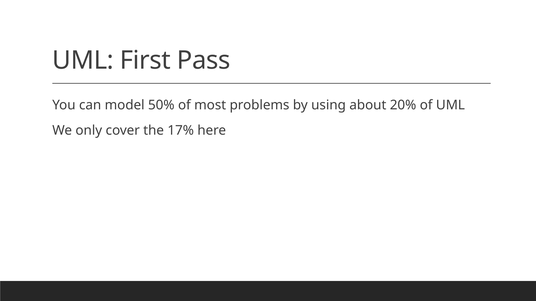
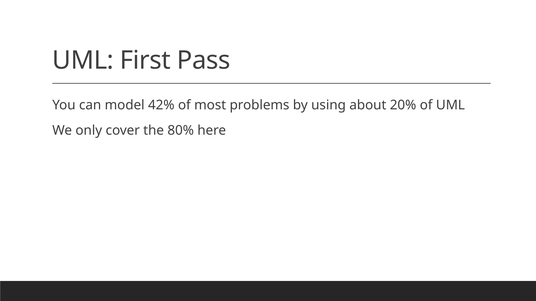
50%: 50% -> 42%
17%: 17% -> 80%
